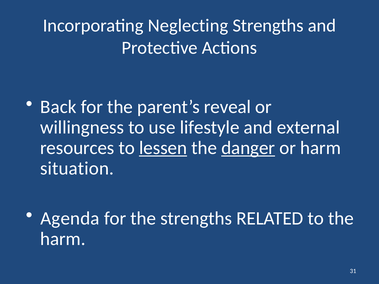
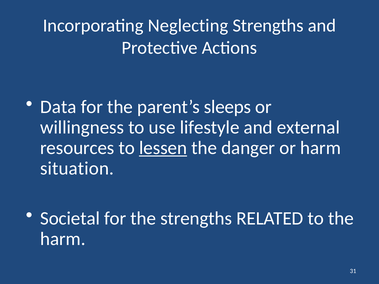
Back: Back -> Data
reveal: reveal -> sleeps
danger underline: present -> none
Agenda: Agenda -> Societal
